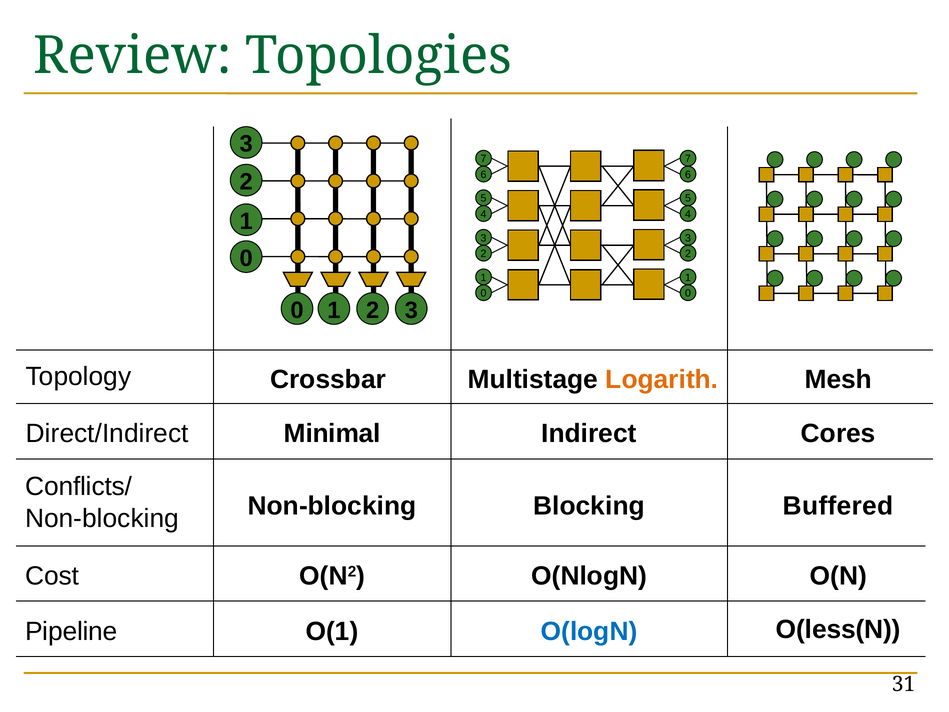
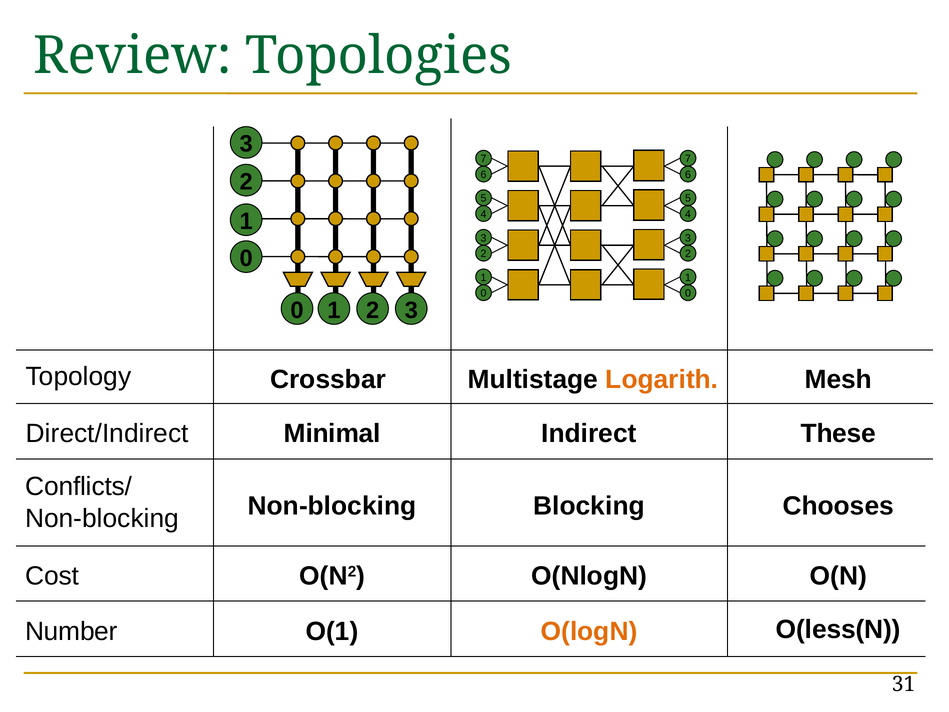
Cores: Cores -> These
Buffered: Buffered -> Chooses
Pipeline: Pipeline -> Number
O(logN colour: blue -> orange
